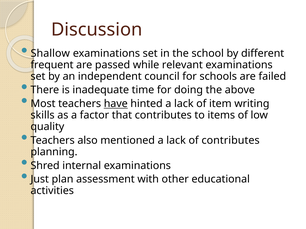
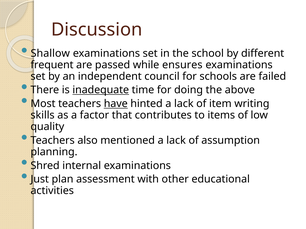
relevant: relevant -> ensures
inadequate underline: none -> present
of contributes: contributes -> assumption
